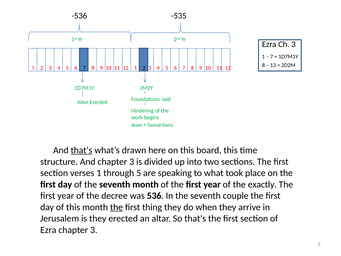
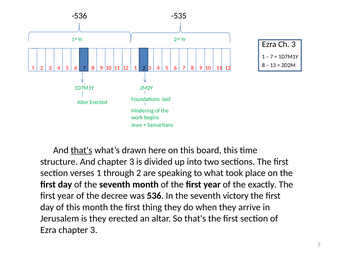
through 5: 5 -> 2
couple: couple -> victory
the at (117, 207) underline: present -> none
